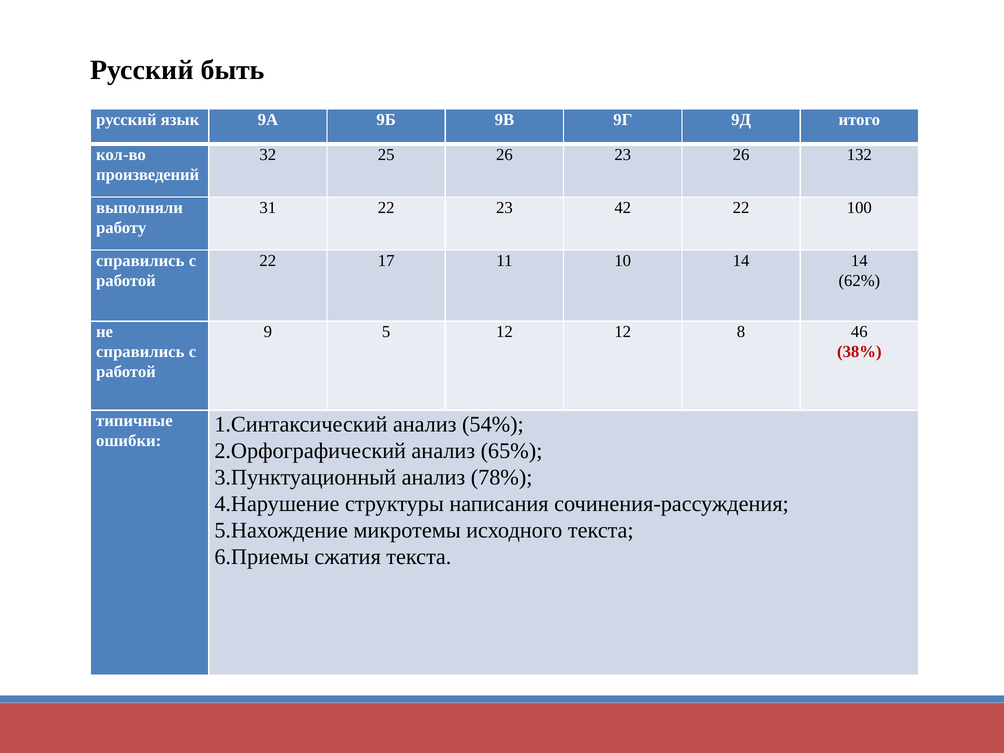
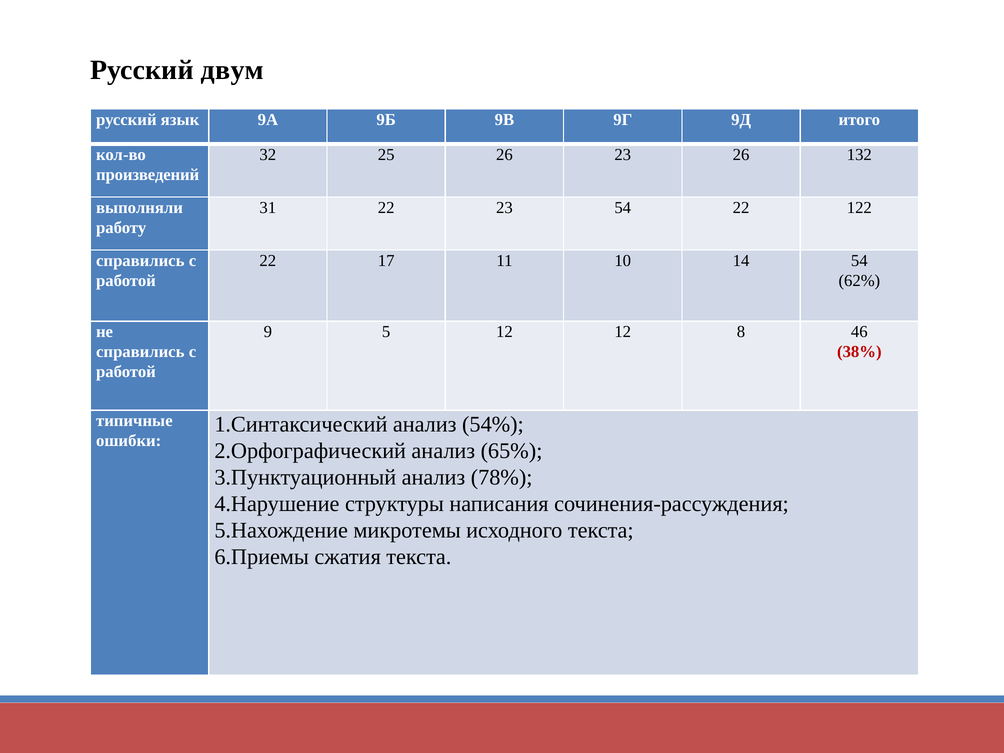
быть: быть -> двум
23 42: 42 -> 54
100: 100 -> 122
14 14: 14 -> 54
